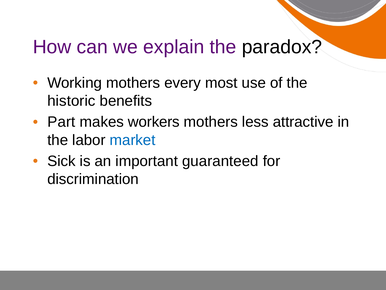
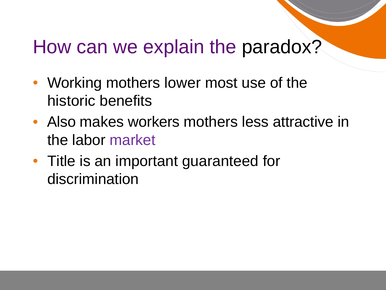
every: every -> lower
Part: Part -> Also
market colour: blue -> purple
Sick: Sick -> Title
